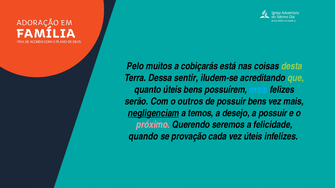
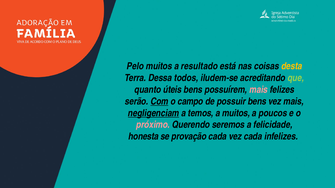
cobiçarás: cobiçarás -> resultado
desta colour: light green -> yellow
sentir: sentir -> todos
mais at (259, 90) colour: light blue -> pink
Com underline: none -> present
outros: outros -> campo
a desejo: desejo -> muitos
a possuir: possuir -> poucos
quando: quando -> honesta
vez úteis: úteis -> cada
